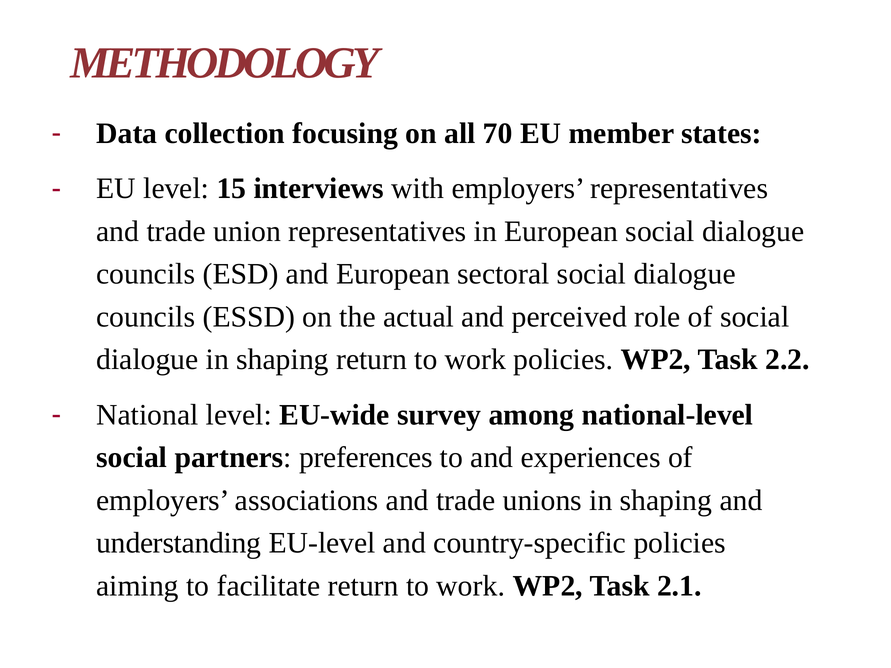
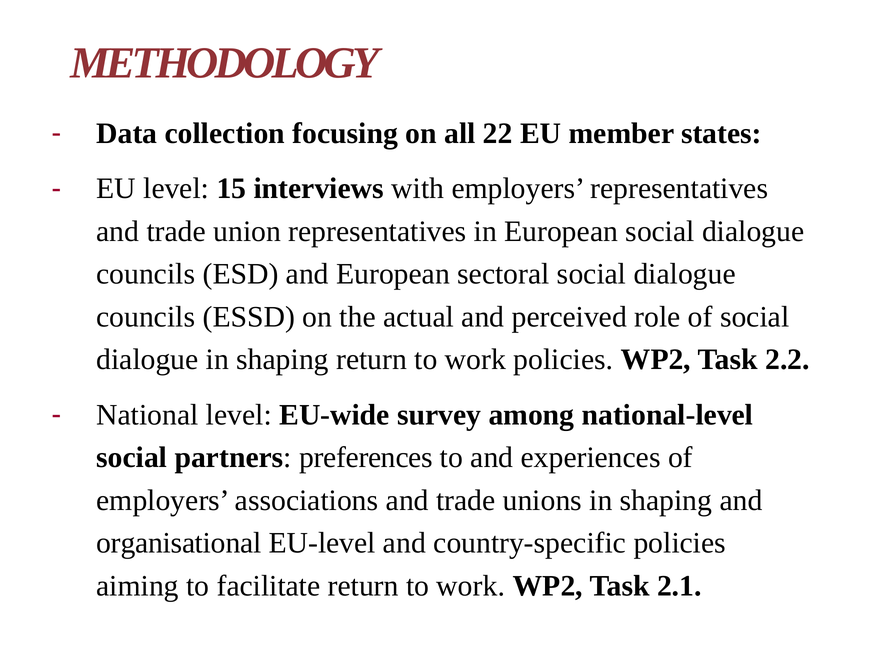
70: 70 -> 22
understanding: understanding -> organisational
